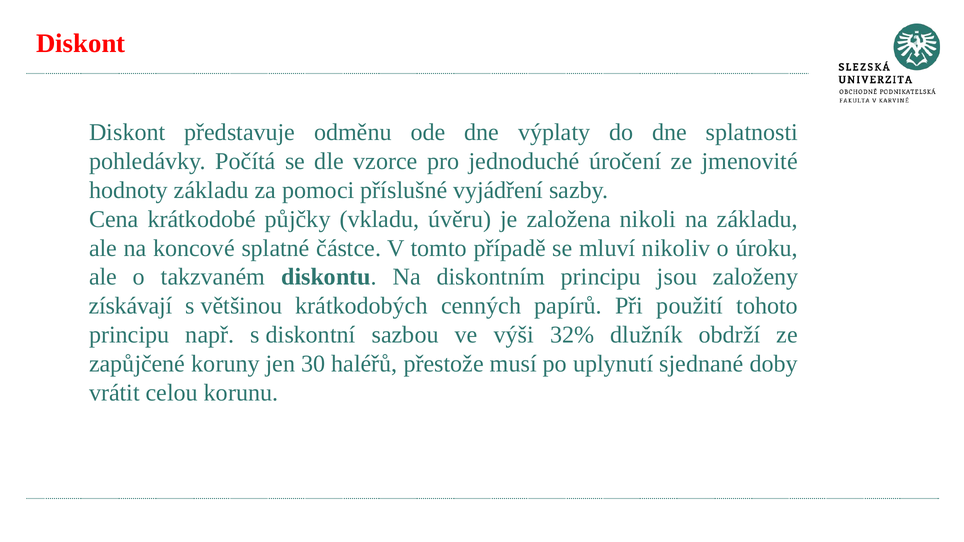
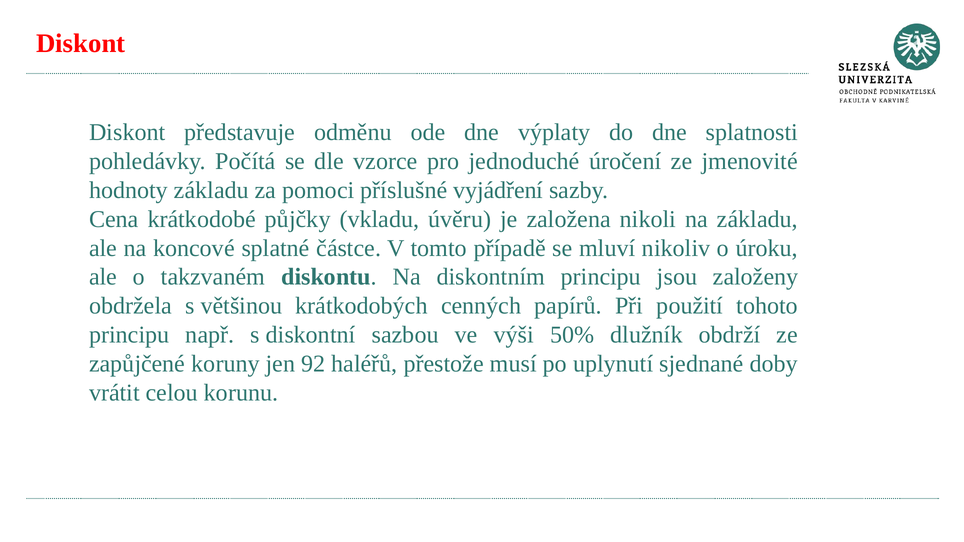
získávají: získávají -> obdržela
32%: 32% -> 50%
30: 30 -> 92
